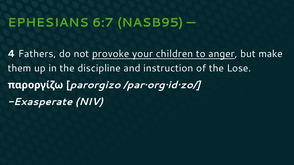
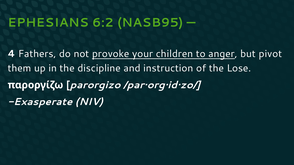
6:7: 6:7 -> 6:2
make: make -> pivot
